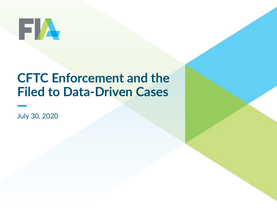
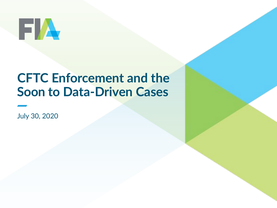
Filed: Filed -> Soon
